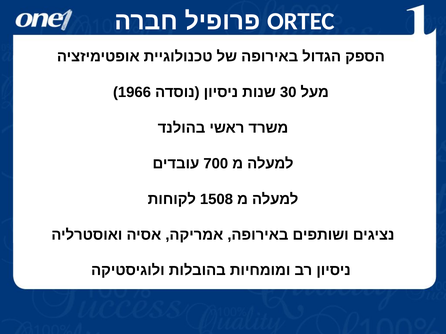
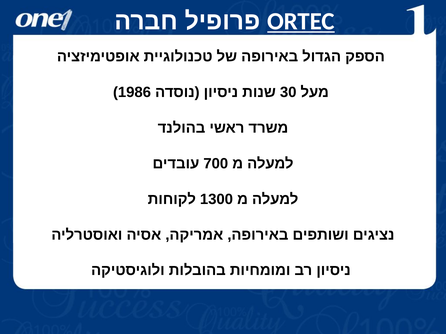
ORTEC underline: none -> present
1966: 1966 -> 1986
1508: 1508 -> 1300
